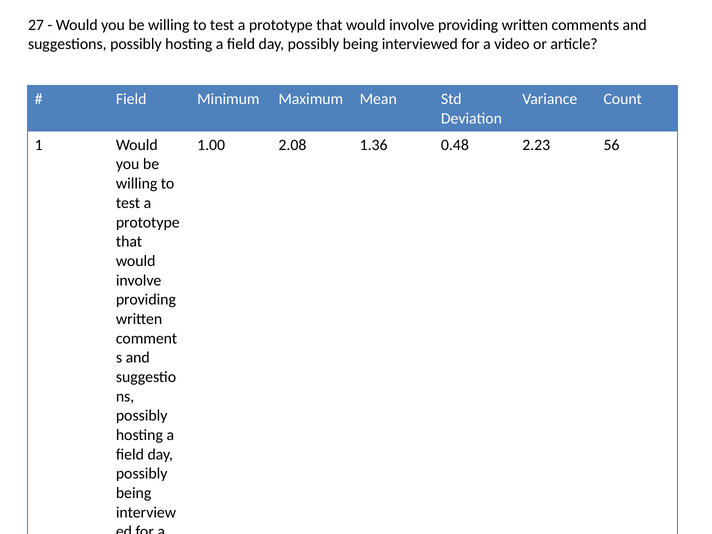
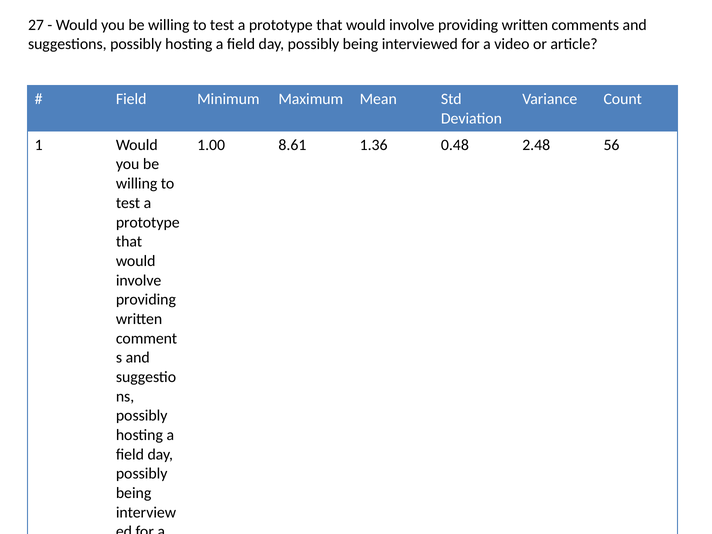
2.08: 2.08 -> 8.61
2.23: 2.23 -> 2.48
